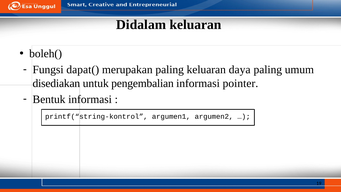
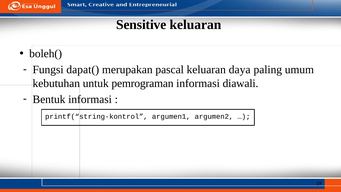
Didalam: Didalam -> Sensitive
merupakan paling: paling -> pascal
disediakan: disediakan -> kebutuhan
pengembalian: pengembalian -> pemrograman
pointer: pointer -> diawali
